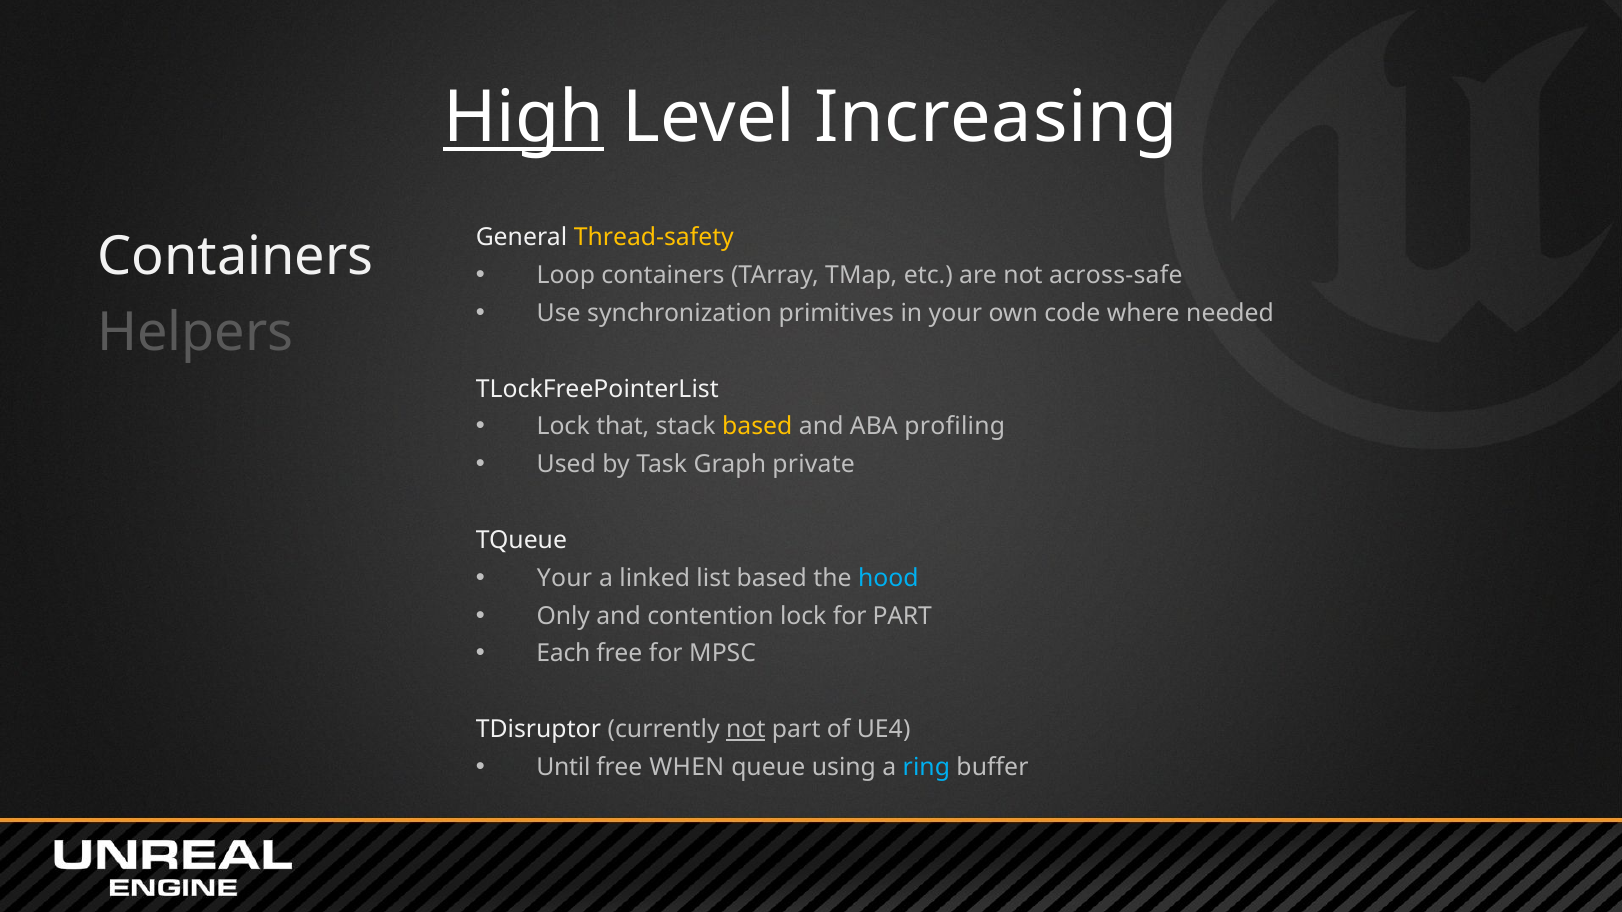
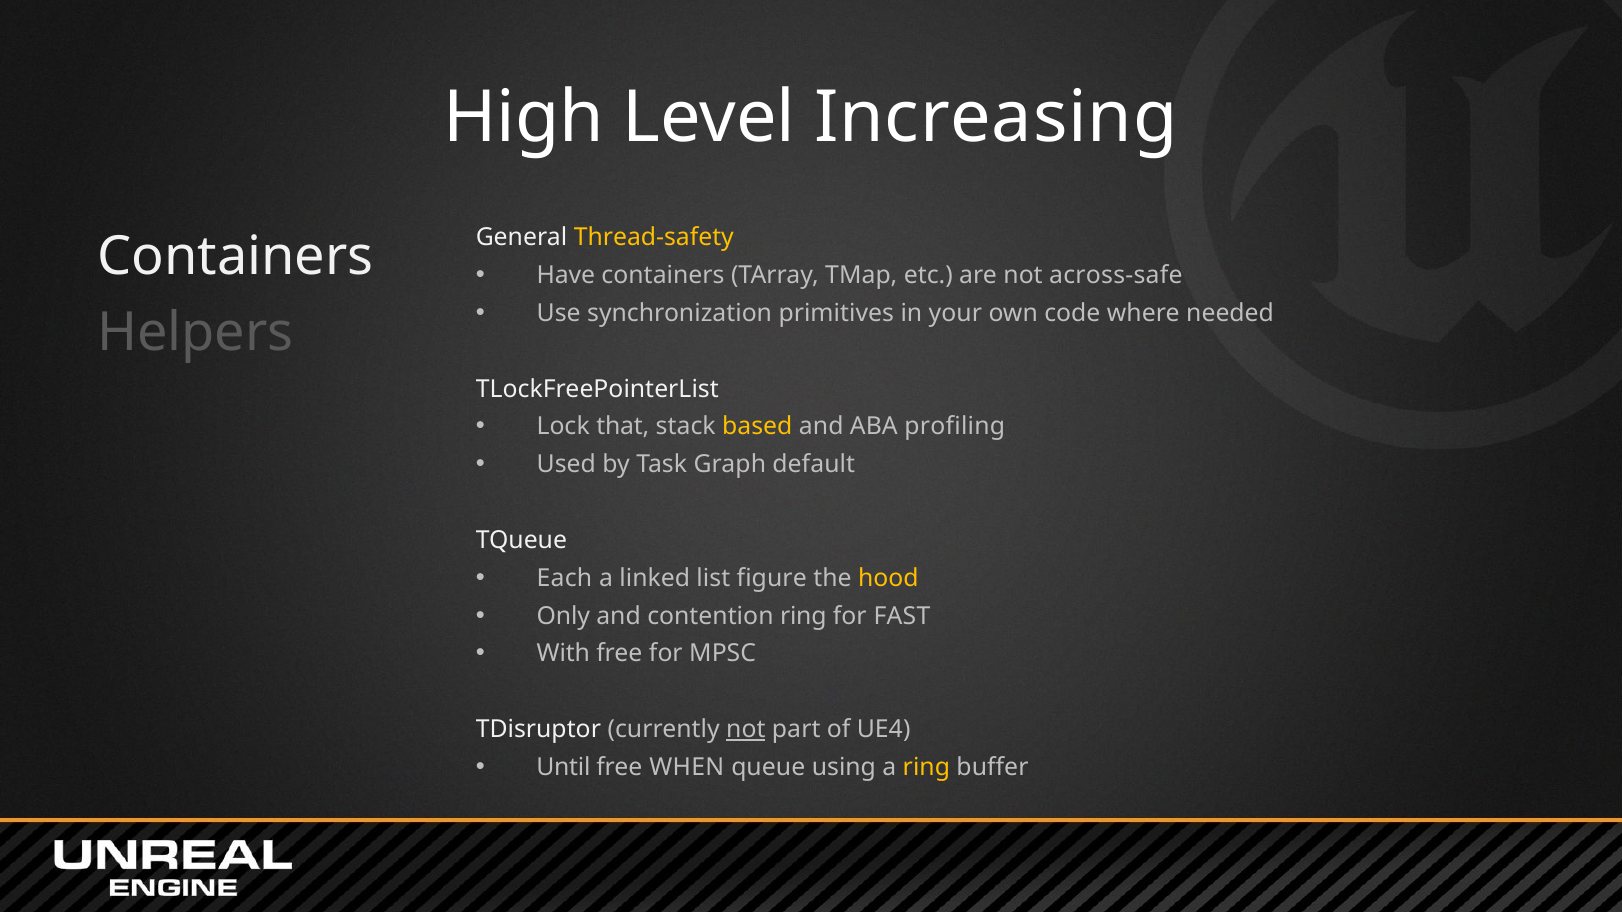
High underline: present -> none
Loop: Loop -> Have
private: private -> default
Your at (564, 578): Your -> Each
list based: based -> figure
hood colour: light blue -> yellow
contention lock: lock -> ring
for PART: PART -> FAST
Each: Each -> With
ring at (926, 768) colour: light blue -> yellow
